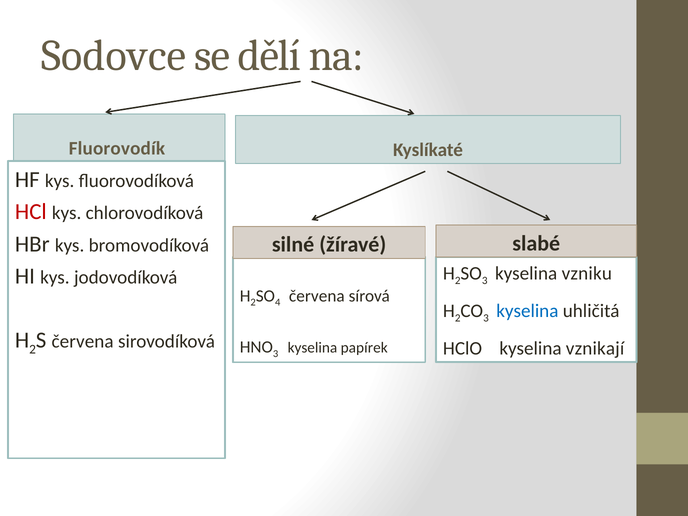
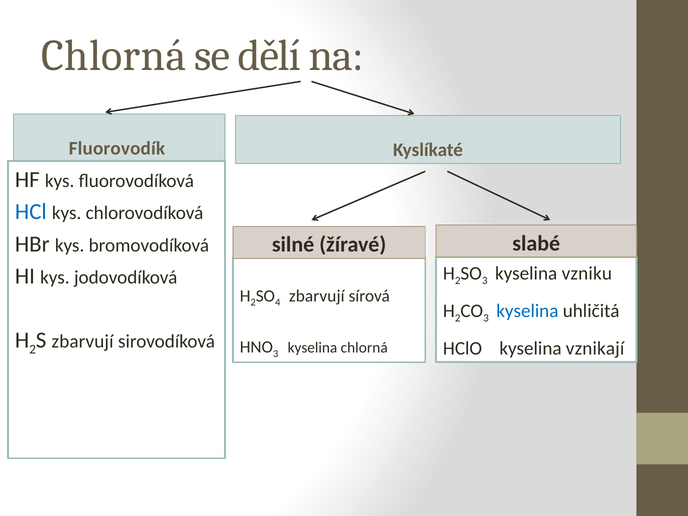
Sodovce at (114, 56): Sodovce -> Chlorná
HCl colour: red -> blue
červena at (317, 296): červena -> zbarvují
červena at (83, 342): červena -> zbarvují
kyselina papírek: papírek -> chlorná
